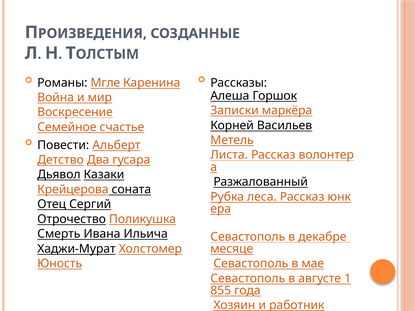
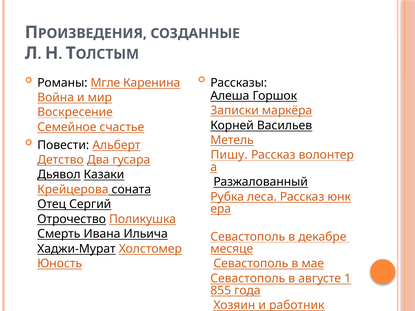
Листа: Листа -> Пишу
